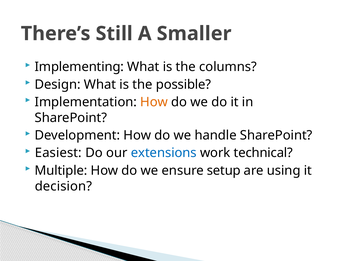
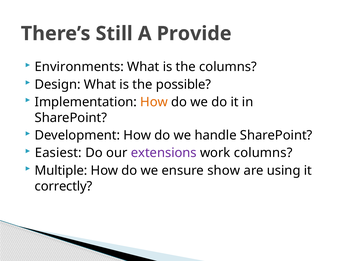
Smaller: Smaller -> Provide
Implementing: Implementing -> Environments
extensions colour: blue -> purple
work technical: technical -> columns
setup: setup -> show
decision: decision -> correctly
